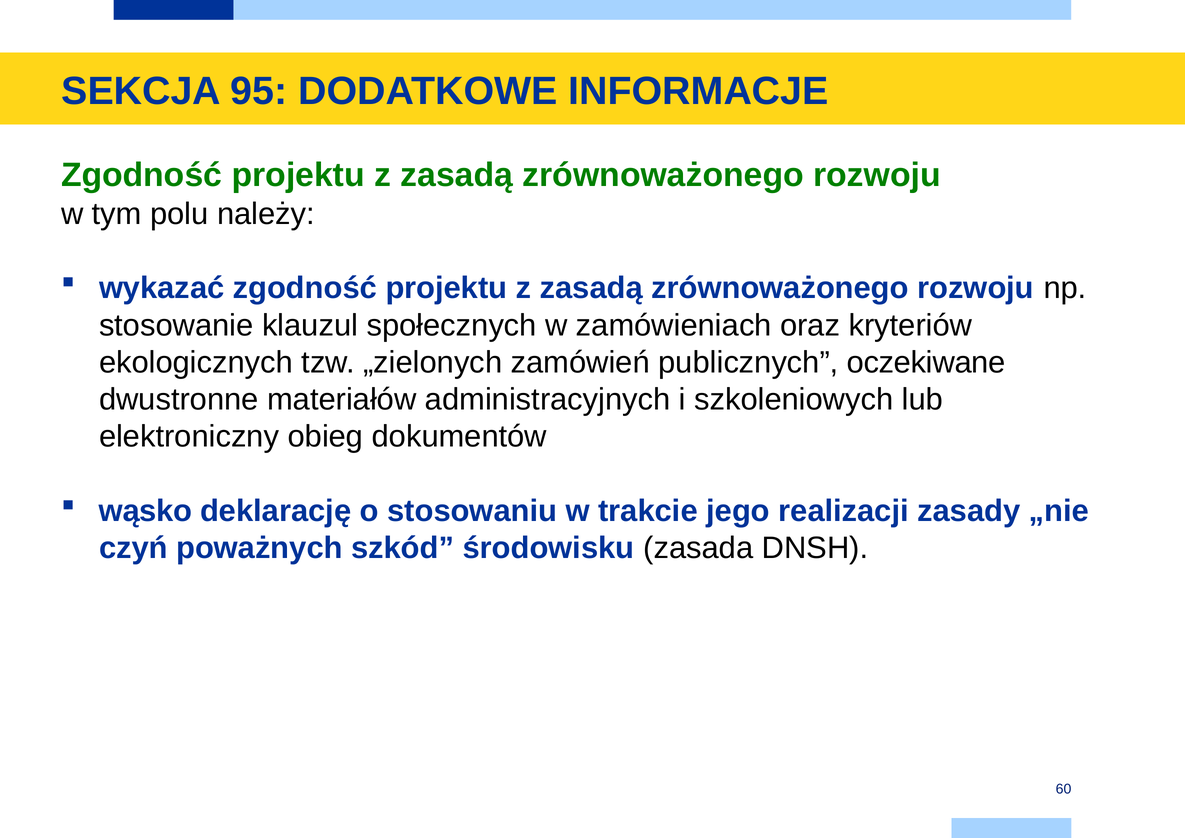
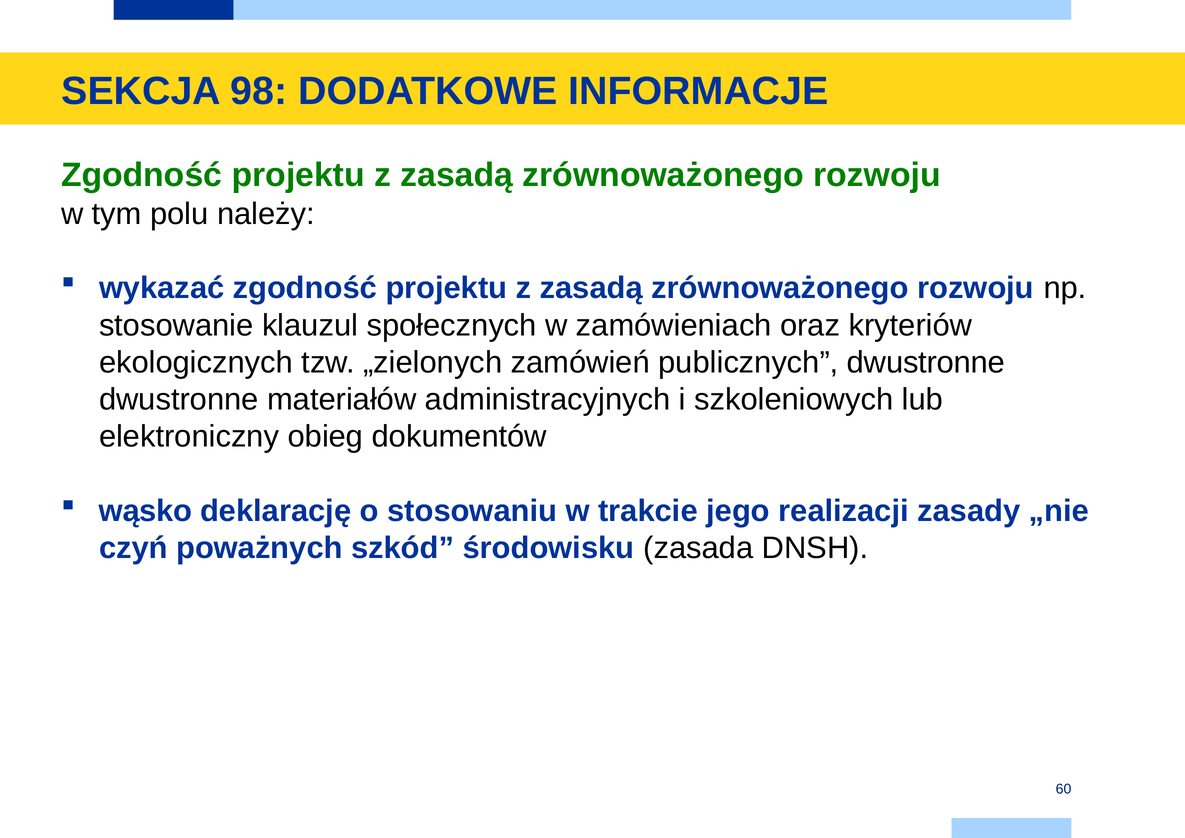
95: 95 -> 98
publicznych oczekiwane: oczekiwane -> dwustronne
